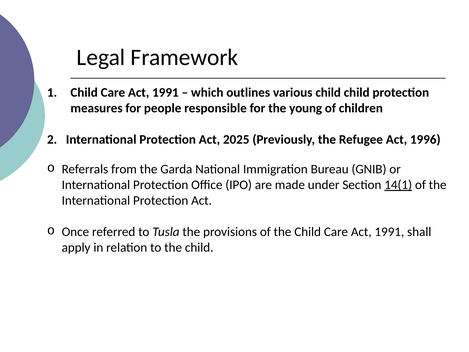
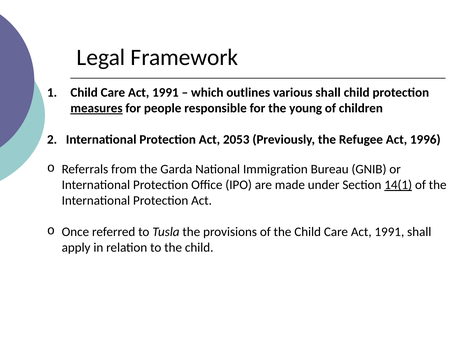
various child: child -> shall
measures underline: none -> present
2025: 2025 -> 2053
